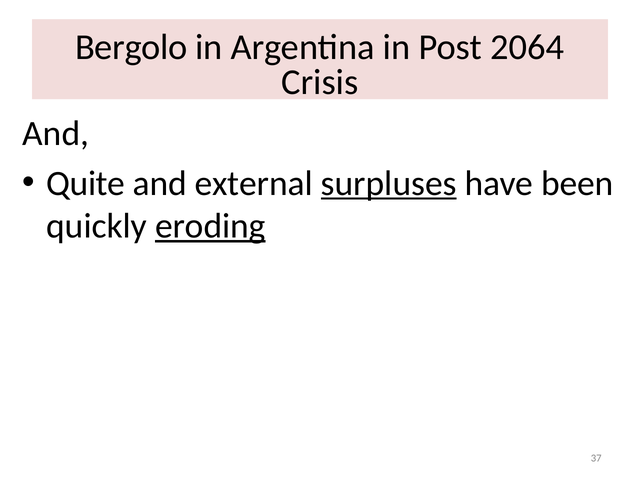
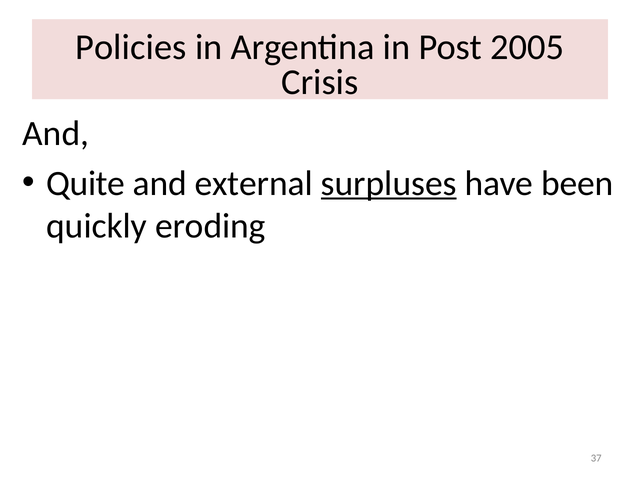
Bergolo: Bergolo -> Policies
2064: 2064 -> 2005
eroding underline: present -> none
